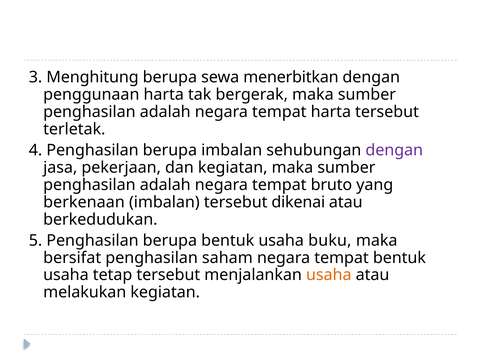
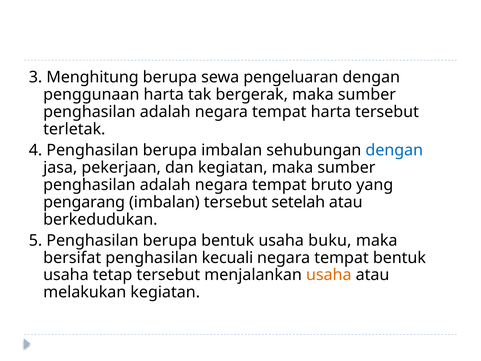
menerbitkan: menerbitkan -> pengeluaran
dengan at (394, 150) colour: purple -> blue
berkenaan: berkenaan -> pengarang
dikenai: dikenai -> setelah
saham: saham -> kecuali
